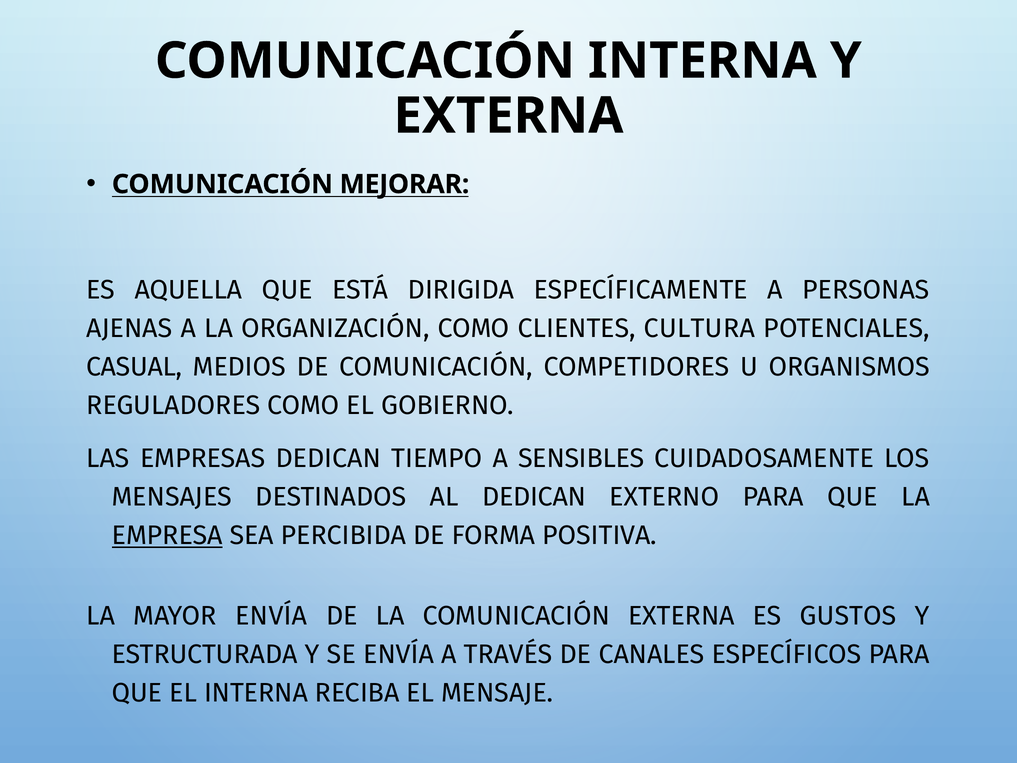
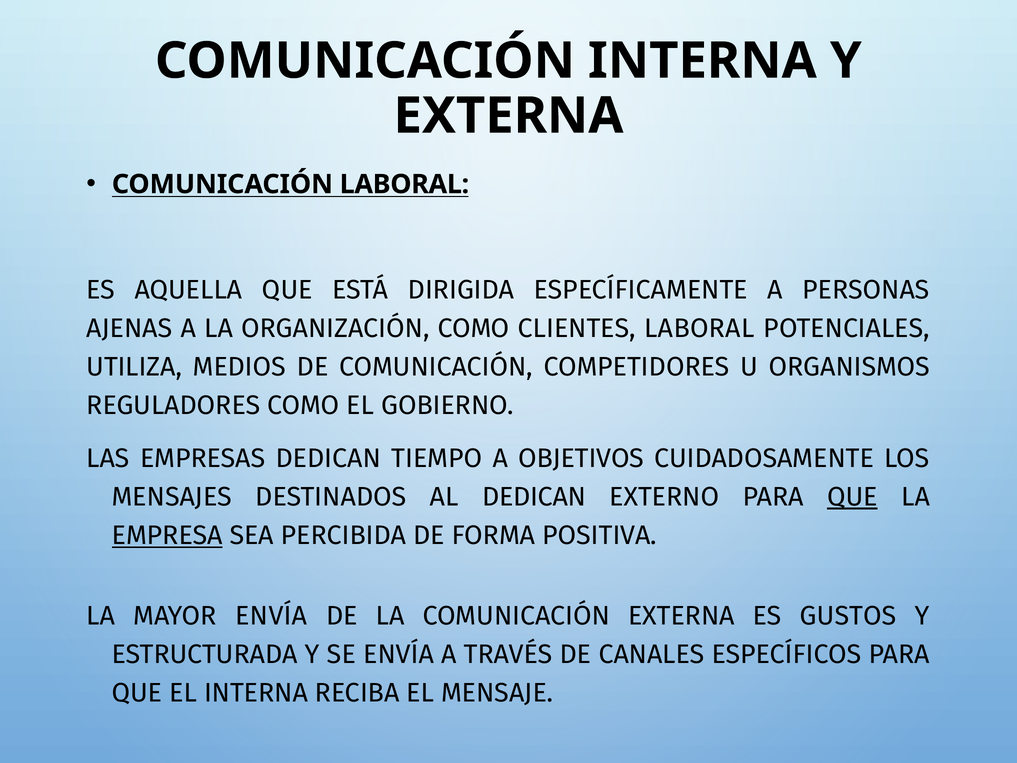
COMUNICACIÓN MEJORAR: MEJORAR -> LABORAL
CLIENTES CULTURA: CULTURA -> LABORAL
CASUAL: CASUAL -> UTILIZA
SENSIBLES: SENSIBLES -> OBJETIVOS
QUE at (852, 497) underline: none -> present
